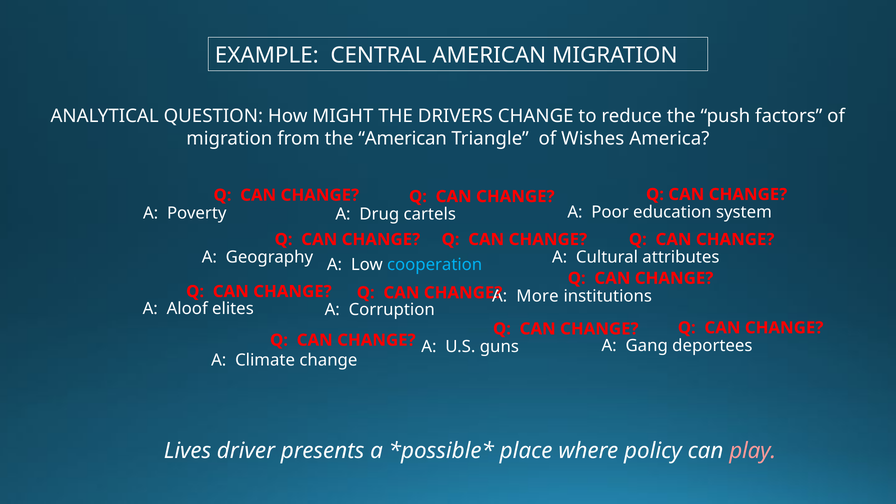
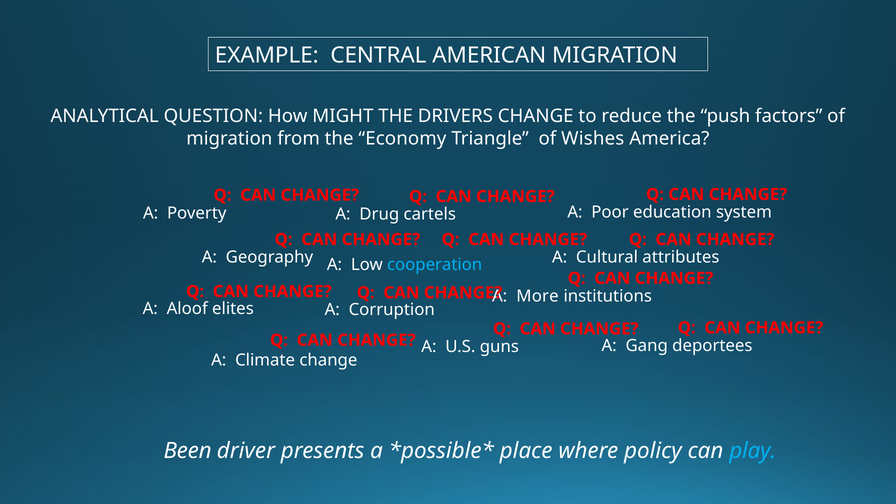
the American: American -> Economy
Lives: Lives -> Been
play colour: pink -> light blue
